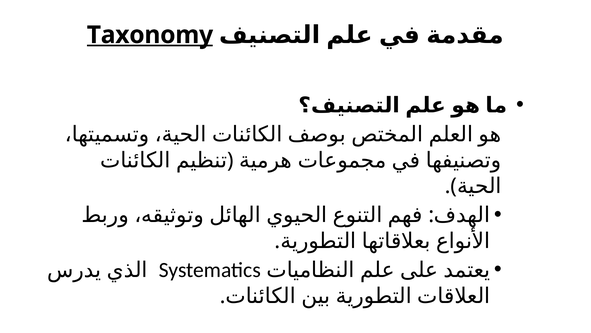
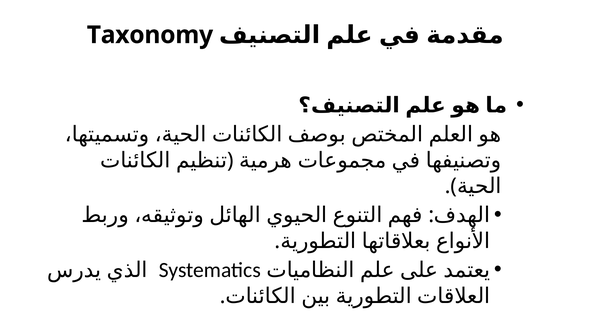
Taxonomy underline: present -> none
